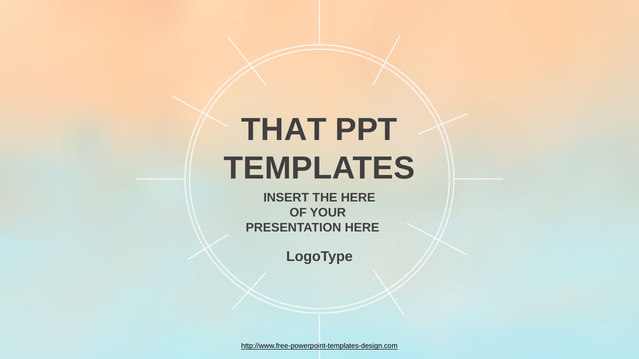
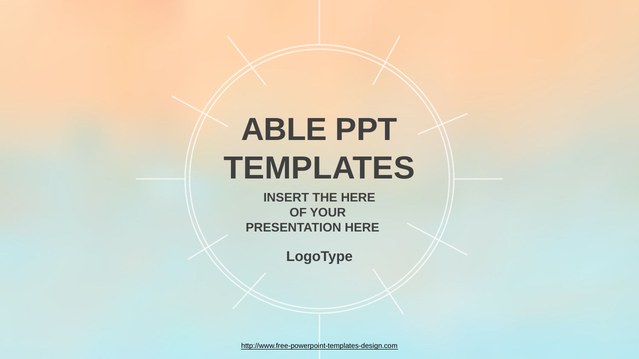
THAT: THAT -> ABLE
